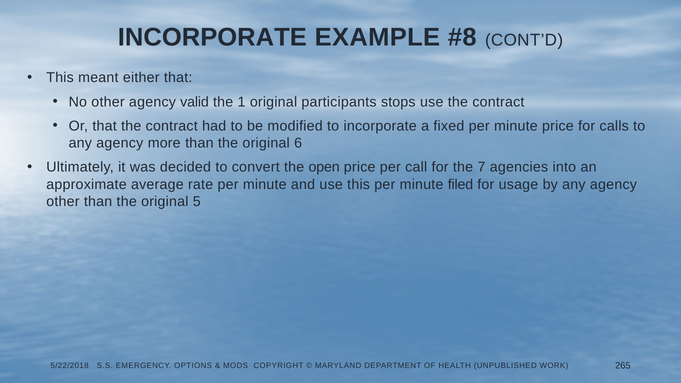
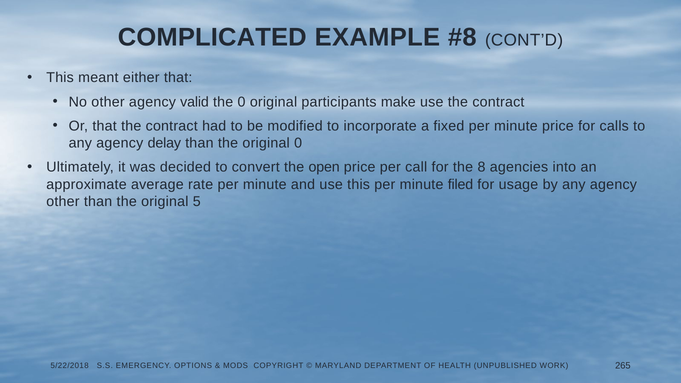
INCORPORATE at (212, 37): INCORPORATE -> COMPLICATED
the 1: 1 -> 0
stops: stops -> make
more: more -> delay
original 6: 6 -> 0
7: 7 -> 8
